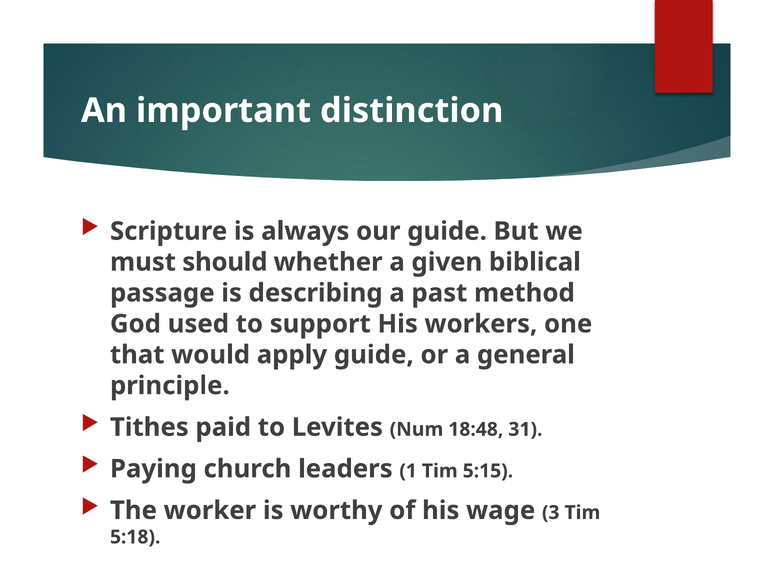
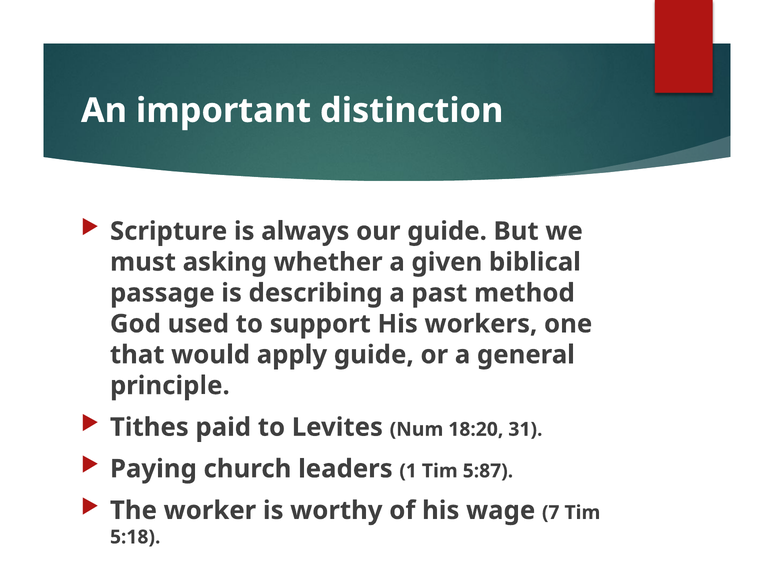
should: should -> asking
18:48: 18:48 -> 18:20
5:15: 5:15 -> 5:87
3: 3 -> 7
